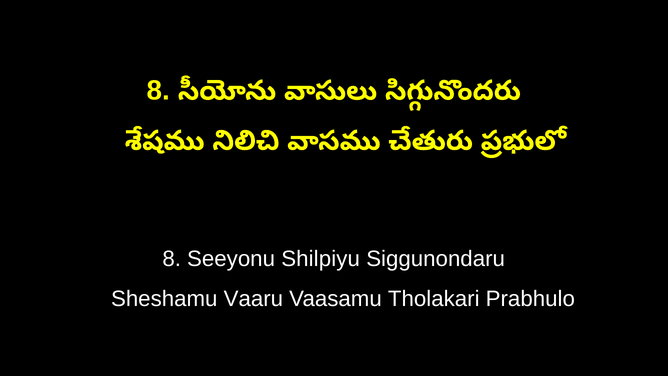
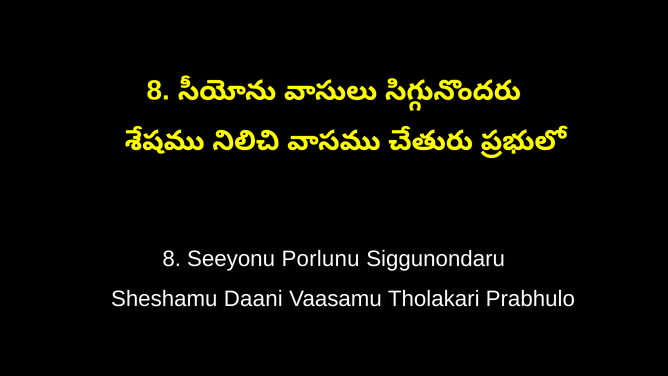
Shilpiyu: Shilpiyu -> Porlunu
Vaaru: Vaaru -> Daani
